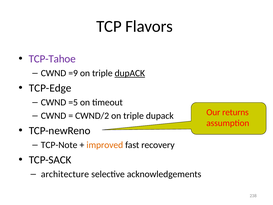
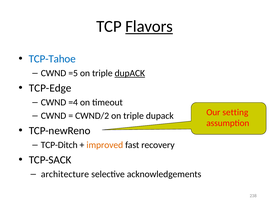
Flavors underline: none -> present
TCP-Tahoe colour: purple -> blue
=9: =9 -> =5
=5: =5 -> =4
returns: returns -> setting
TCP-Note: TCP-Note -> TCP-Ditch
